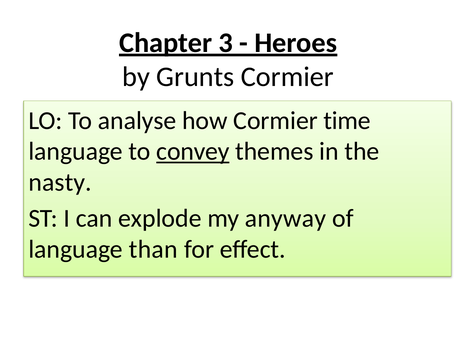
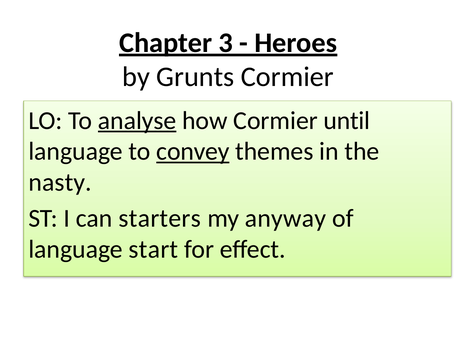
analyse underline: none -> present
time: time -> until
explode: explode -> starters
than: than -> start
